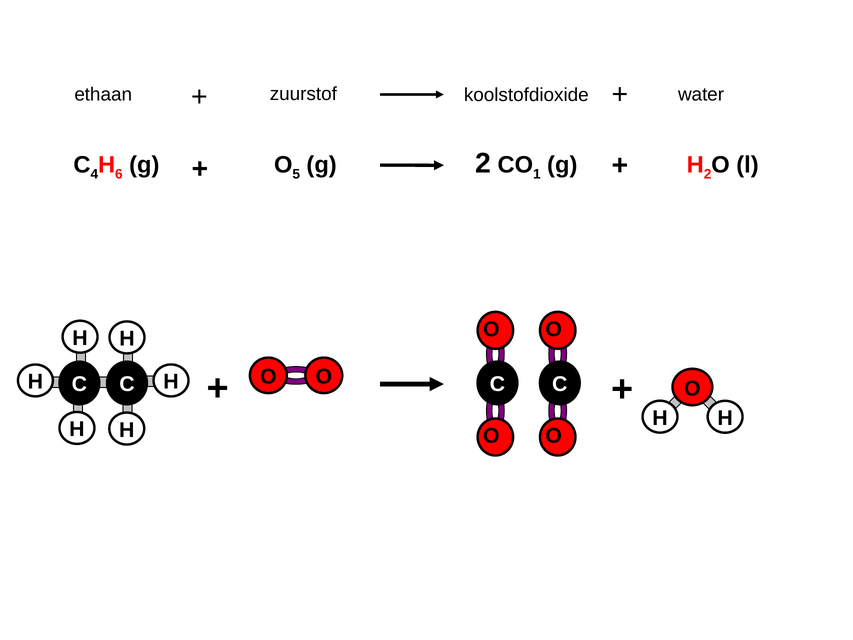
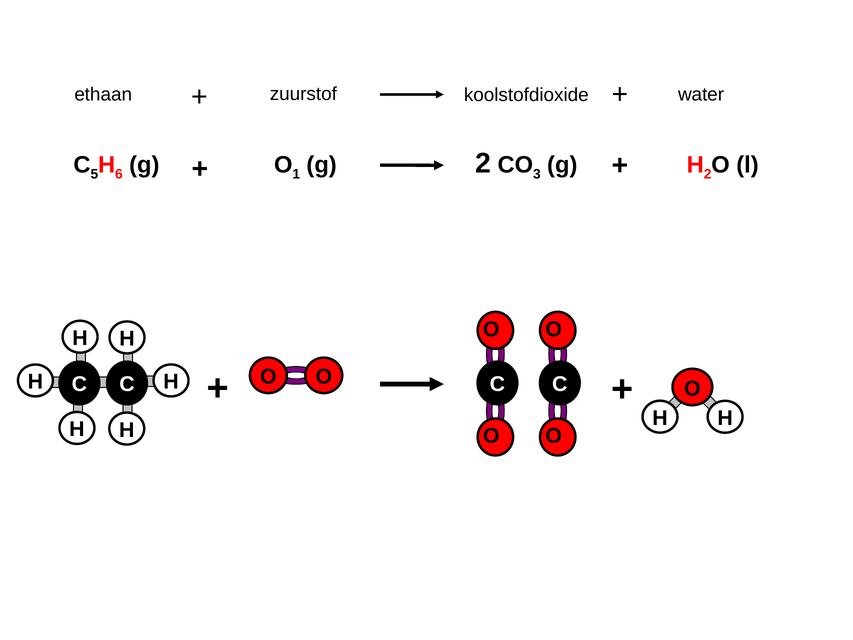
4: 4 -> 5
5: 5 -> 1
1 at (537, 174): 1 -> 3
